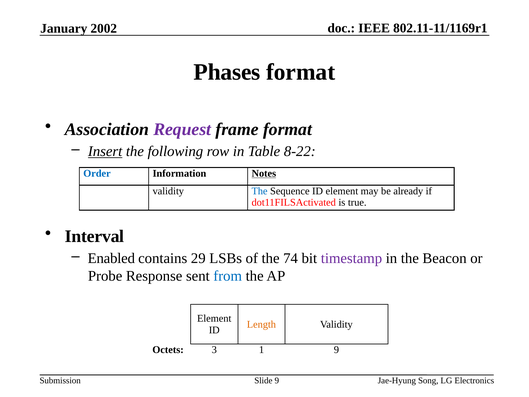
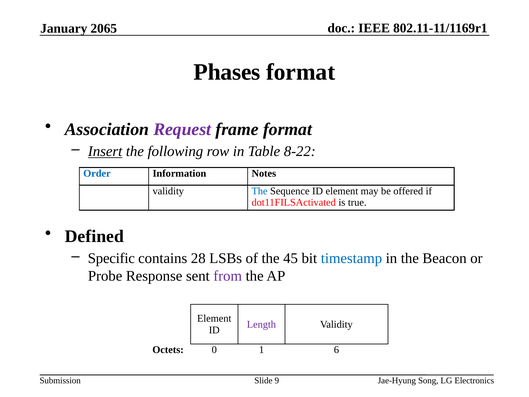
2002: 2002 -> 2065
Notes underline: present -> none
already: already -> offered
Interval: Interval -> Defined
Enabled: Enabled -> Specific
29: 29 -> 28
74: 74 -> 45
timestamp colour: purple -> blue
from colour: blue -> purple
Length colour: orange -> purple
3: 3 -> 0
1 9: 9 -> 6
